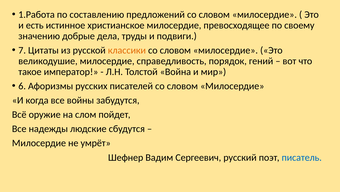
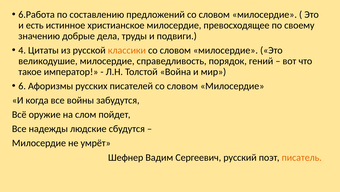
1.Работа: 1.Работа -> 6.Работа
7: 7 -> 4
писатель colour: blue -> orange
